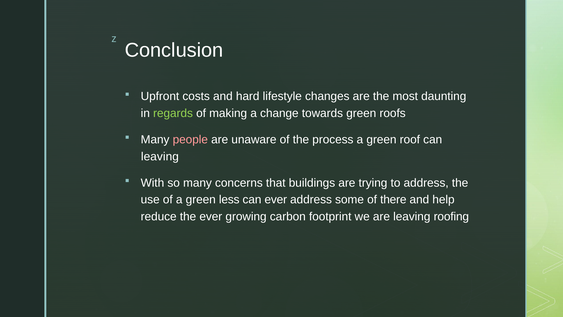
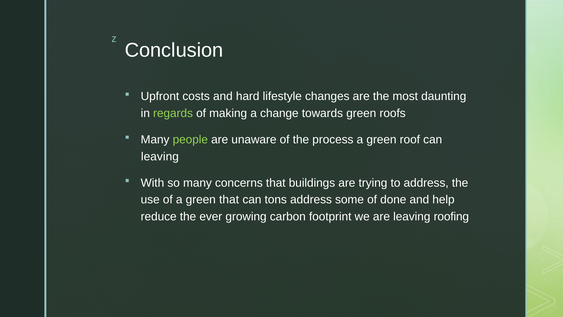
people colour: pink -> light green
green less: less -> that
can ever: ever -> tons
there: there -> done
